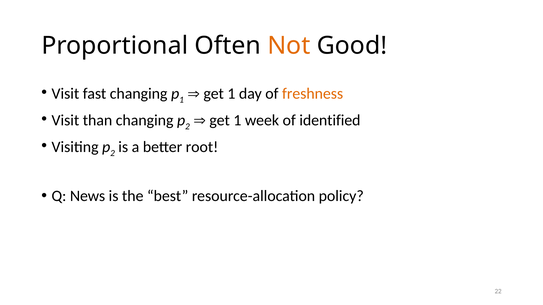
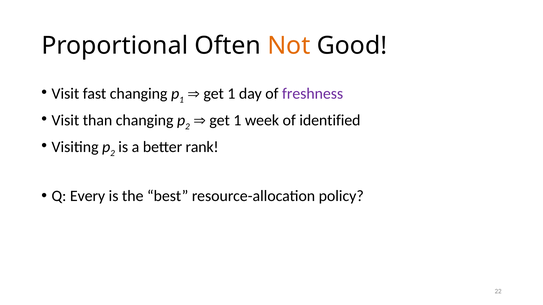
freshness colour: orange -> purple
root: root -> rank
News: News -> Every
